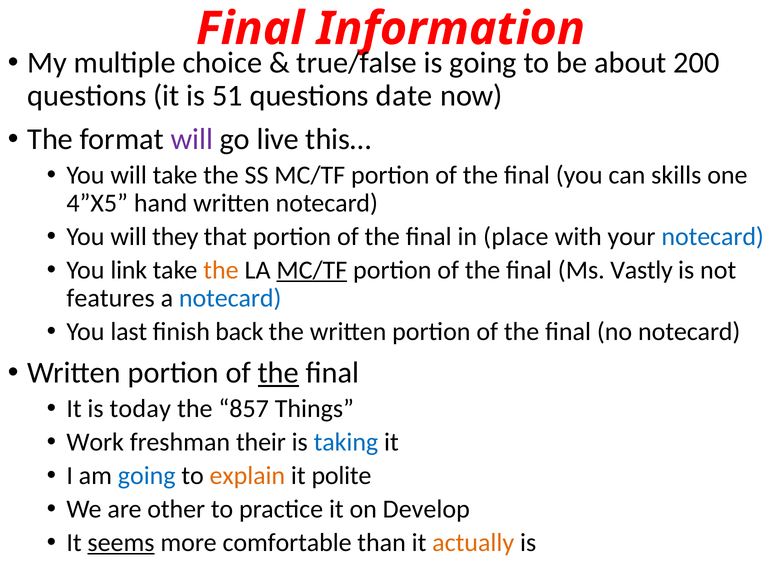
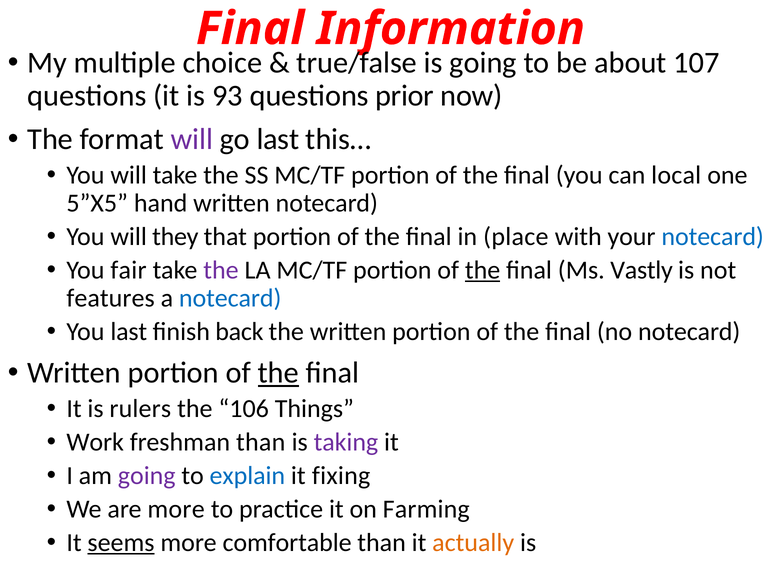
200: 200 -> 107
51: 51 -> 93
date: date -> prior
go live: live -> last
skills: skills -> local
4”X5: 4”X5 -> 5”X5
link: link -> fair
the at (221, 270) colour: orange -> purple
MC/TF at (312, 270) underline: present -> none
the at (483, 270) underline: none -> present
today: today -> rulers
857: 857 -> 106
freshman their: their -> than
taking colour: blue -> purple
going at (147, 476) colour: blue -> purple
explain colour: orange -> blue
polite: polite -> fixing
are other: other -> more
Develop: Develop -> Farming
